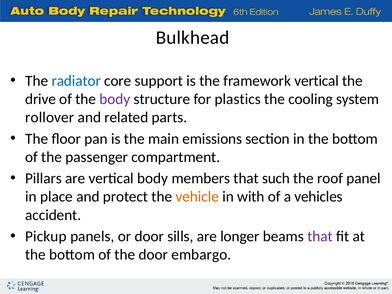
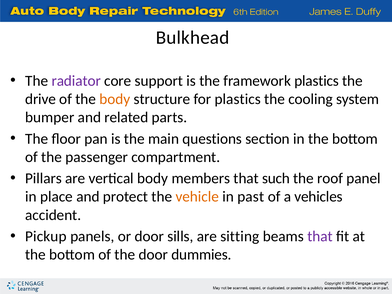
radiator colour: blue -> purple
framework vertical: vertical -> plastics
body at (115, 99) colour: purple -> orange
rollover: rollover -> bumper
emissions: emissions -> questions
with: with -> past
longer: longer -> sitting
embargo: embargo -> dummies
